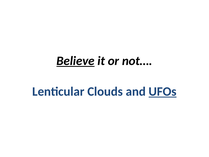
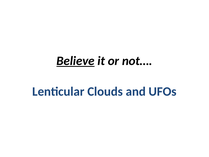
UFOs underline: present -> none
